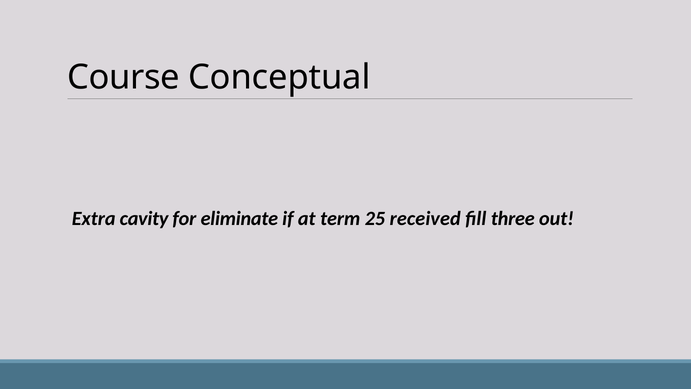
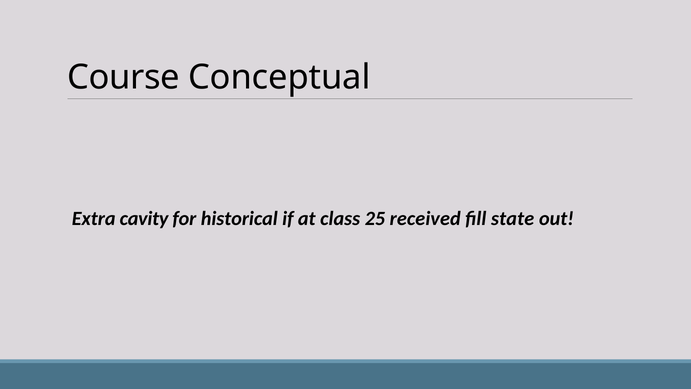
eliminate: eliminate -> historical
term: term -> class
three: three -> state
